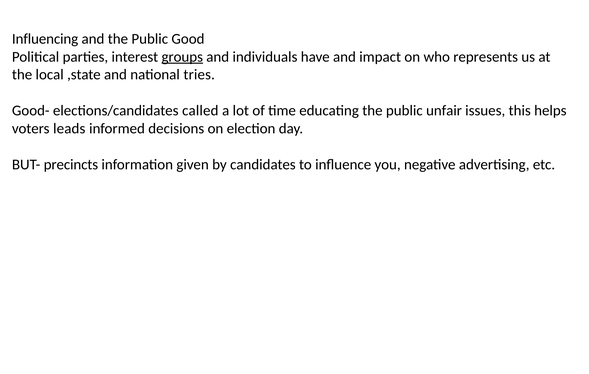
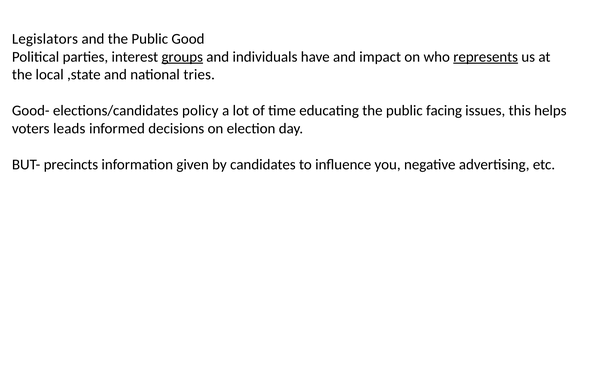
Influencing: Influencing -> Legislators
represents underline: none -> present
called: called -> policy
unfair: unfair -> facing
